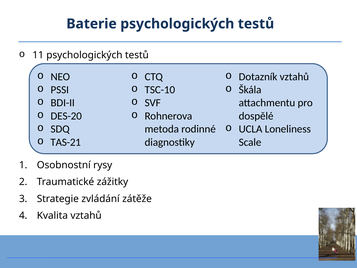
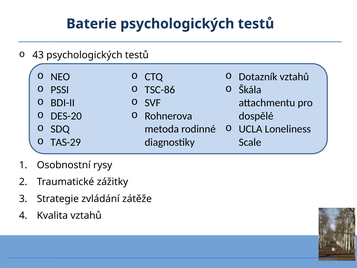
11: 11 -> 43
TSC-10: TSC-10 -> TSC-86
TAS-21: TAS-21 -> TAS-29
